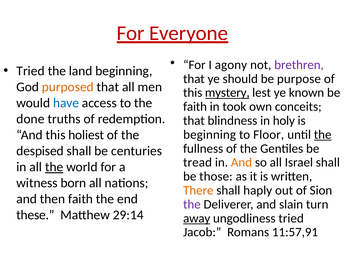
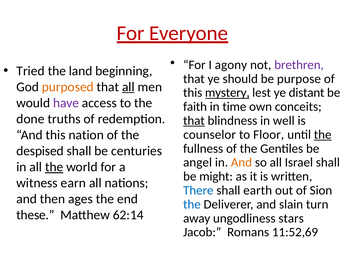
all at (128, 87) underline: none -> present
known: known -> distant
have colour: blue -> purple
took: took -> time
that at (194, 121) underline: none -> present
holy: holy -> well
beginning at (210, 135): beginning -> counselor
holiest: holiest -> nation
tread: tread -> angel
those: those -> might
born: born -> earn
There colour: orange -> blue
haply: haply -> earth
then faith: faith -> ages
the at (192, 205) colour: purple -> blue
29:14: 29:14 -> 62:14
away underline: present -> none
ungodliness tried: tried -> stars
11:57,91: 11:57,91 -> 11:52,69
